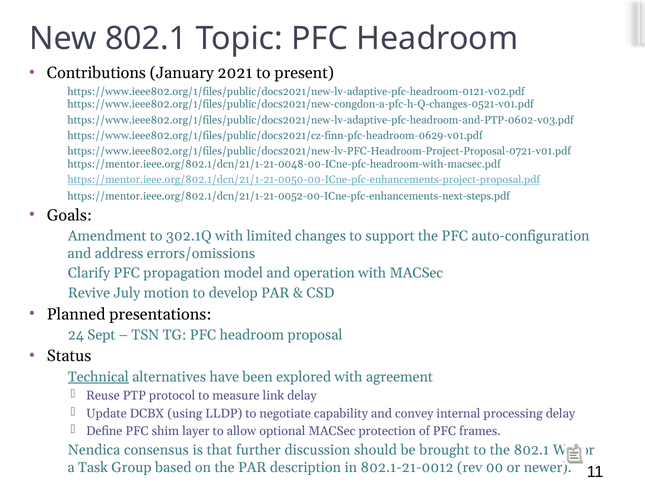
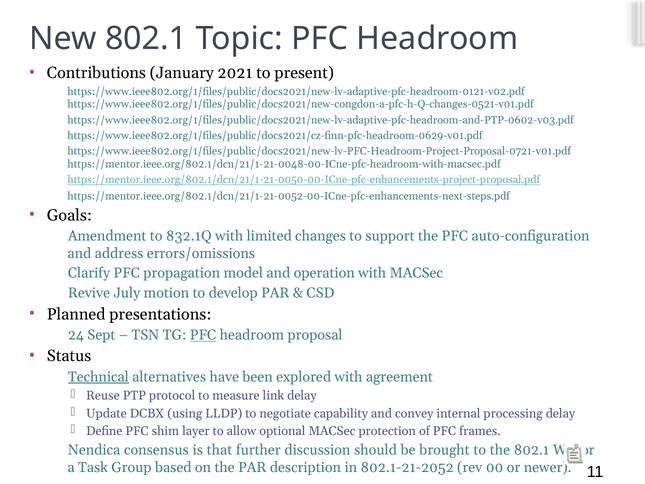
302.1Q: 302.1Q -> 832.1Q
PFC at (203, 335) underline: none -> present
802.1-21-0012: 802.1-21-0012 -> 802.1-21-2052
